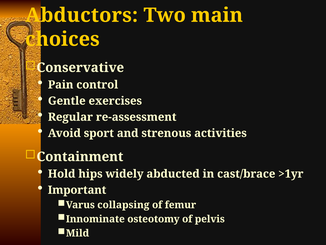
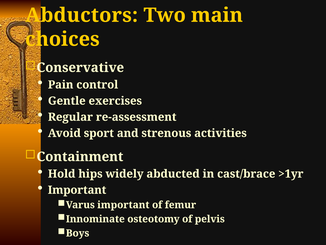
Varus collapsing: collapsing -> important
Mild: Mild -> Boys
